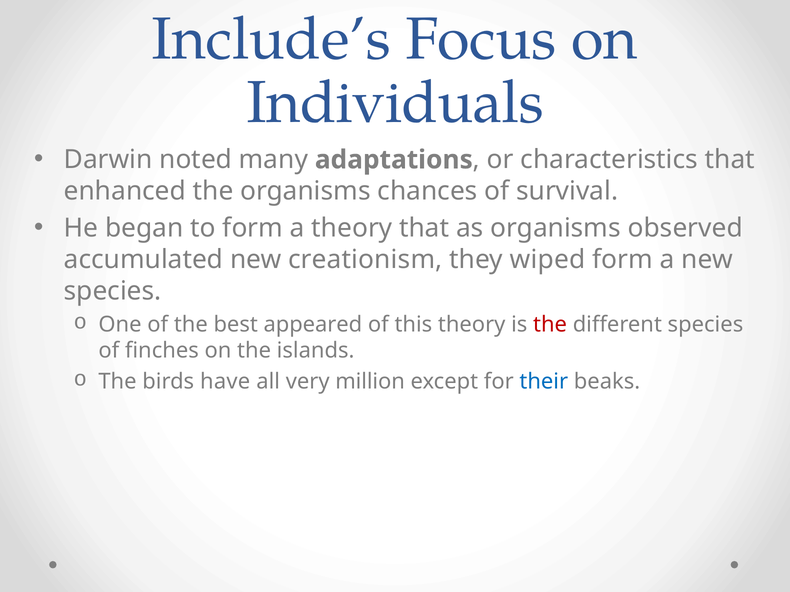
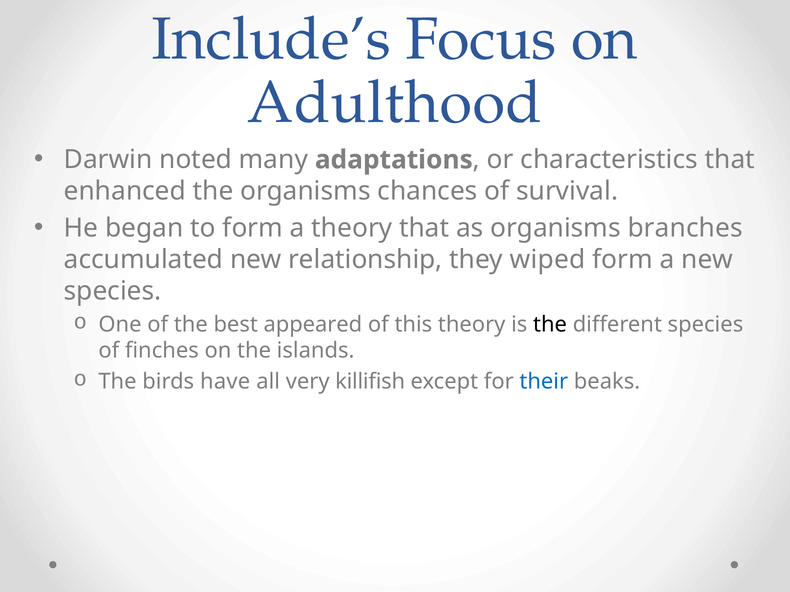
Individuals: Individuals -> Adulthood
observed: observed -> branches
creationism: creationism -> relationship
the at (550, 325) colour: red -> black
million: million -> killifish
